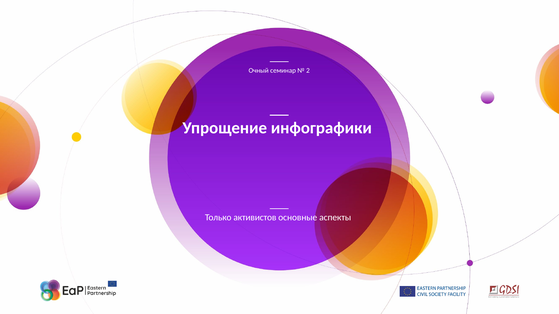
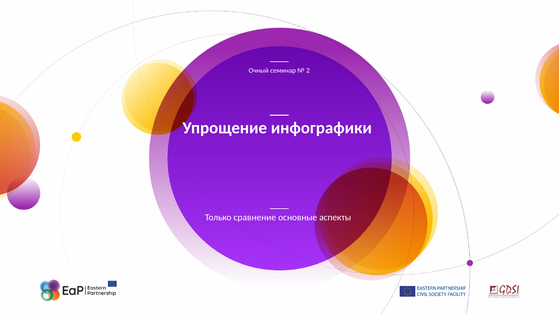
активистов: активистов -> сравнение
